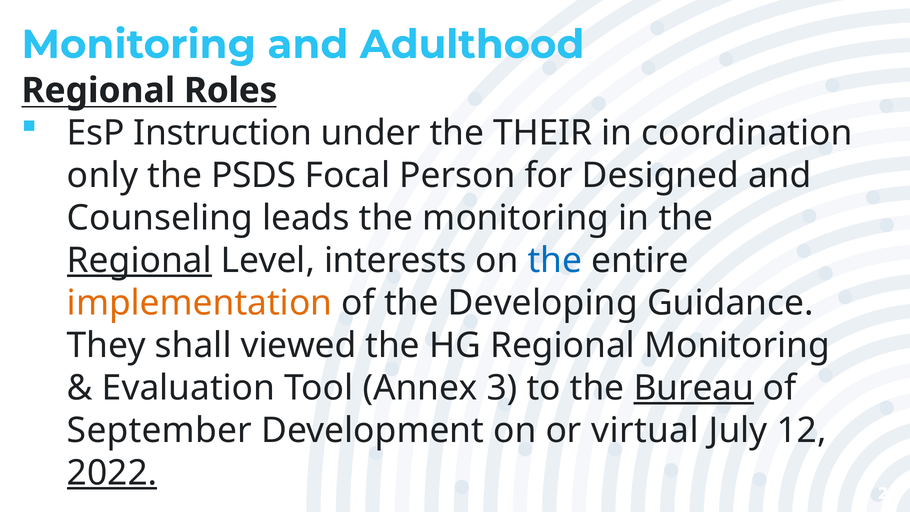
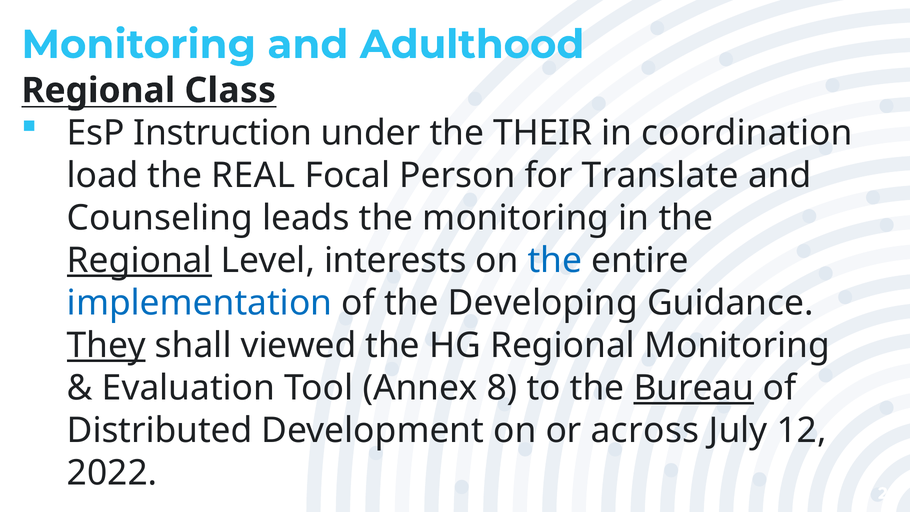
Roles: Roles -> Class
only: only -> load
PSDS: PSDS -> REAL
Designed: Designed -> Translate
implementation colour: orange -> blue
They underline: none -> present
3: 3 -> 8
September: September -> Distributed
virtual: virtual -> across
2022 underline: present -> none
